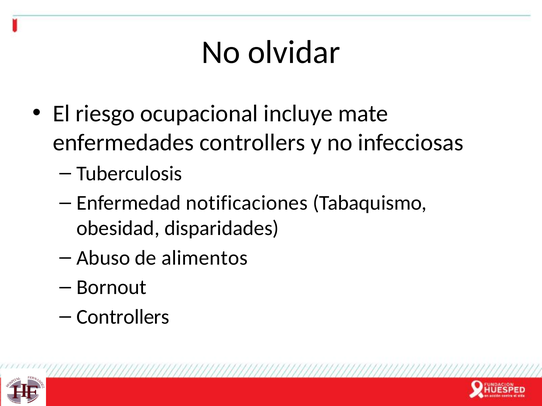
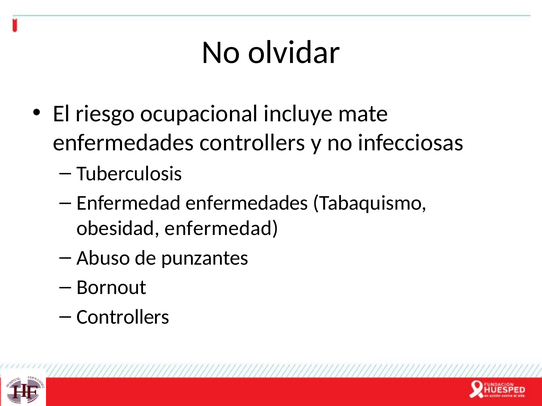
Enfermedad notificaciones: notificaciones -> enfermedades
obesidad disparidades: disparidades -> enfermedad
alimentos: alimentos -> punzantes
